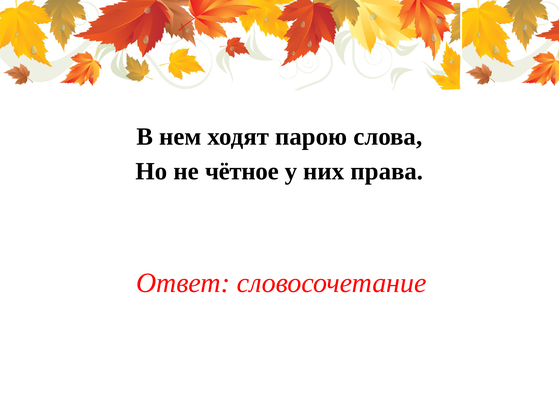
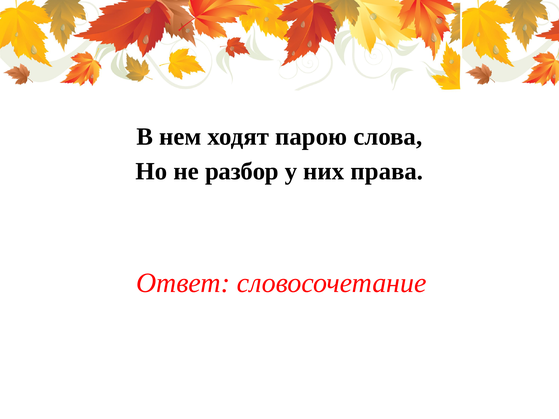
чётное: чётное -> разбор
